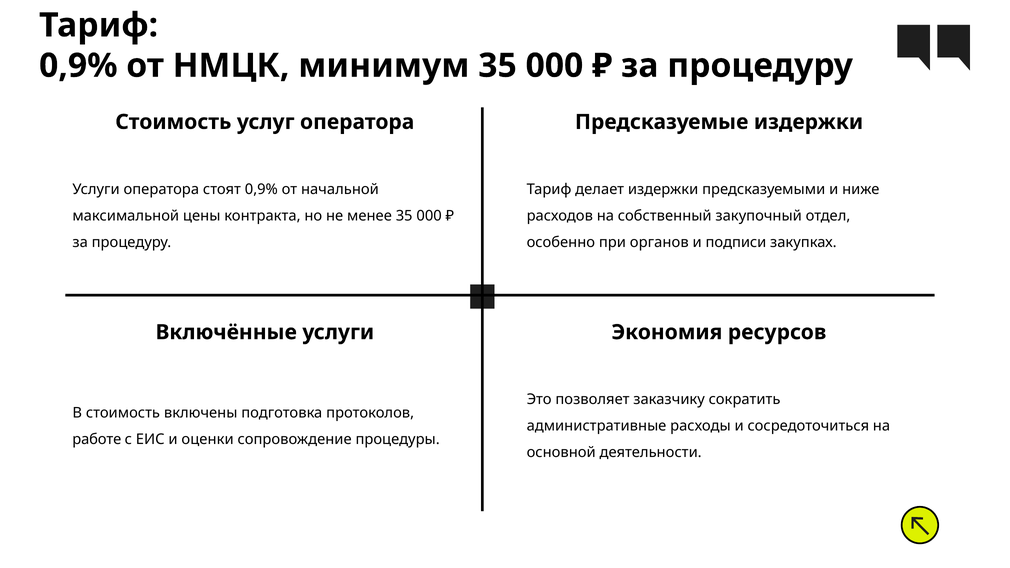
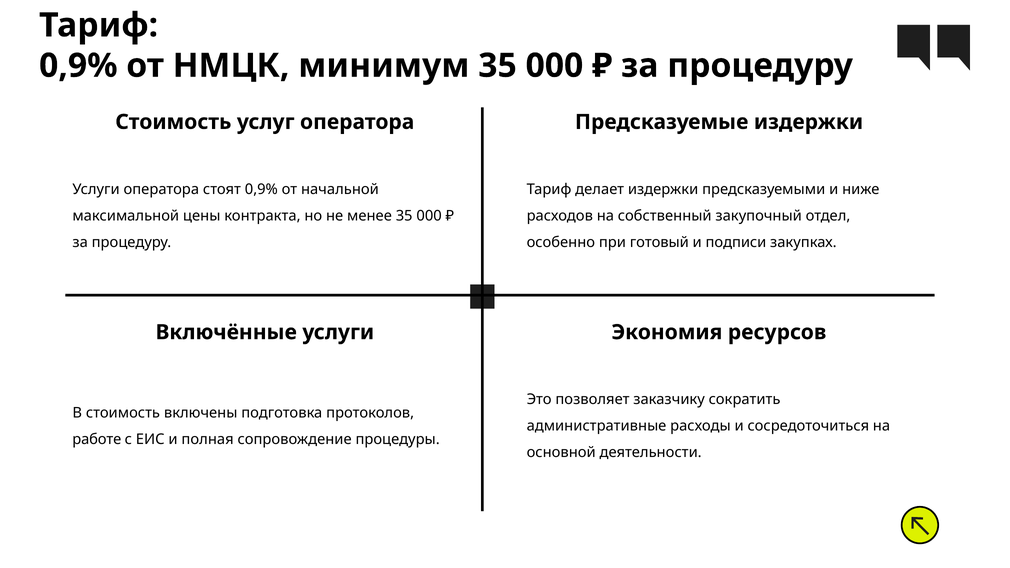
органов: органов -> готовый
оценки: оценки -> полная
